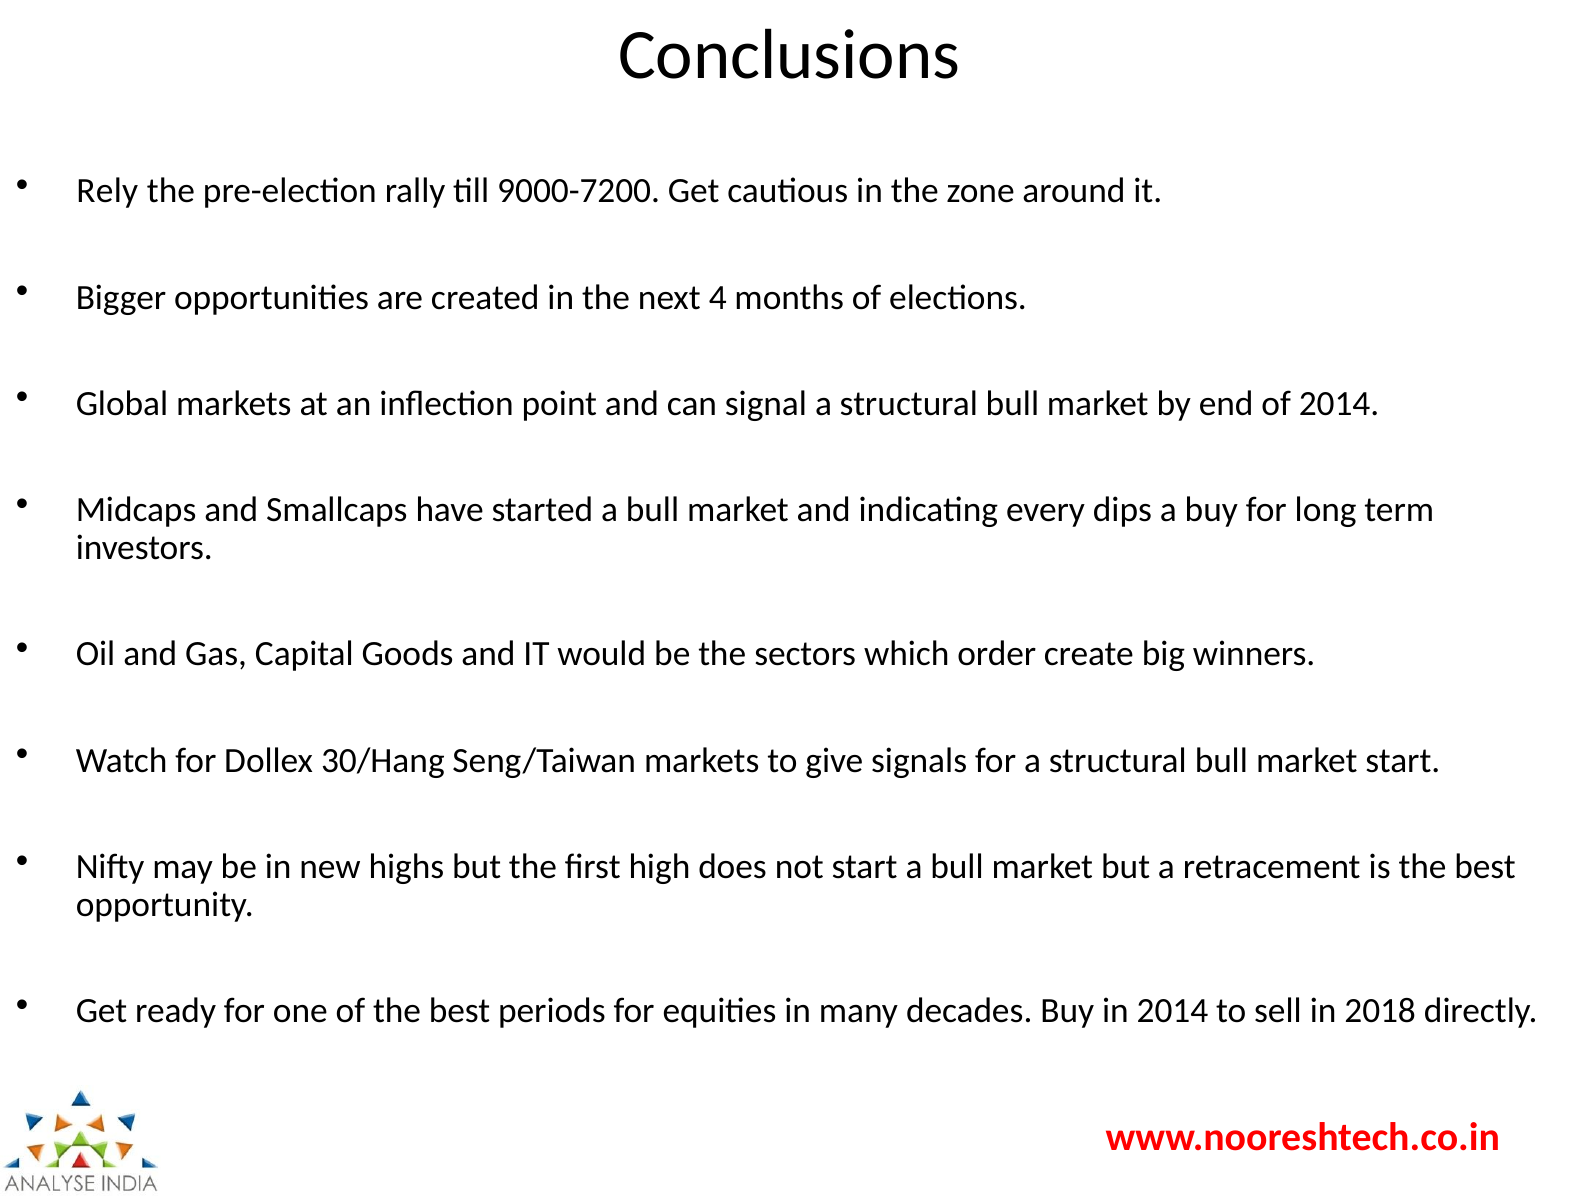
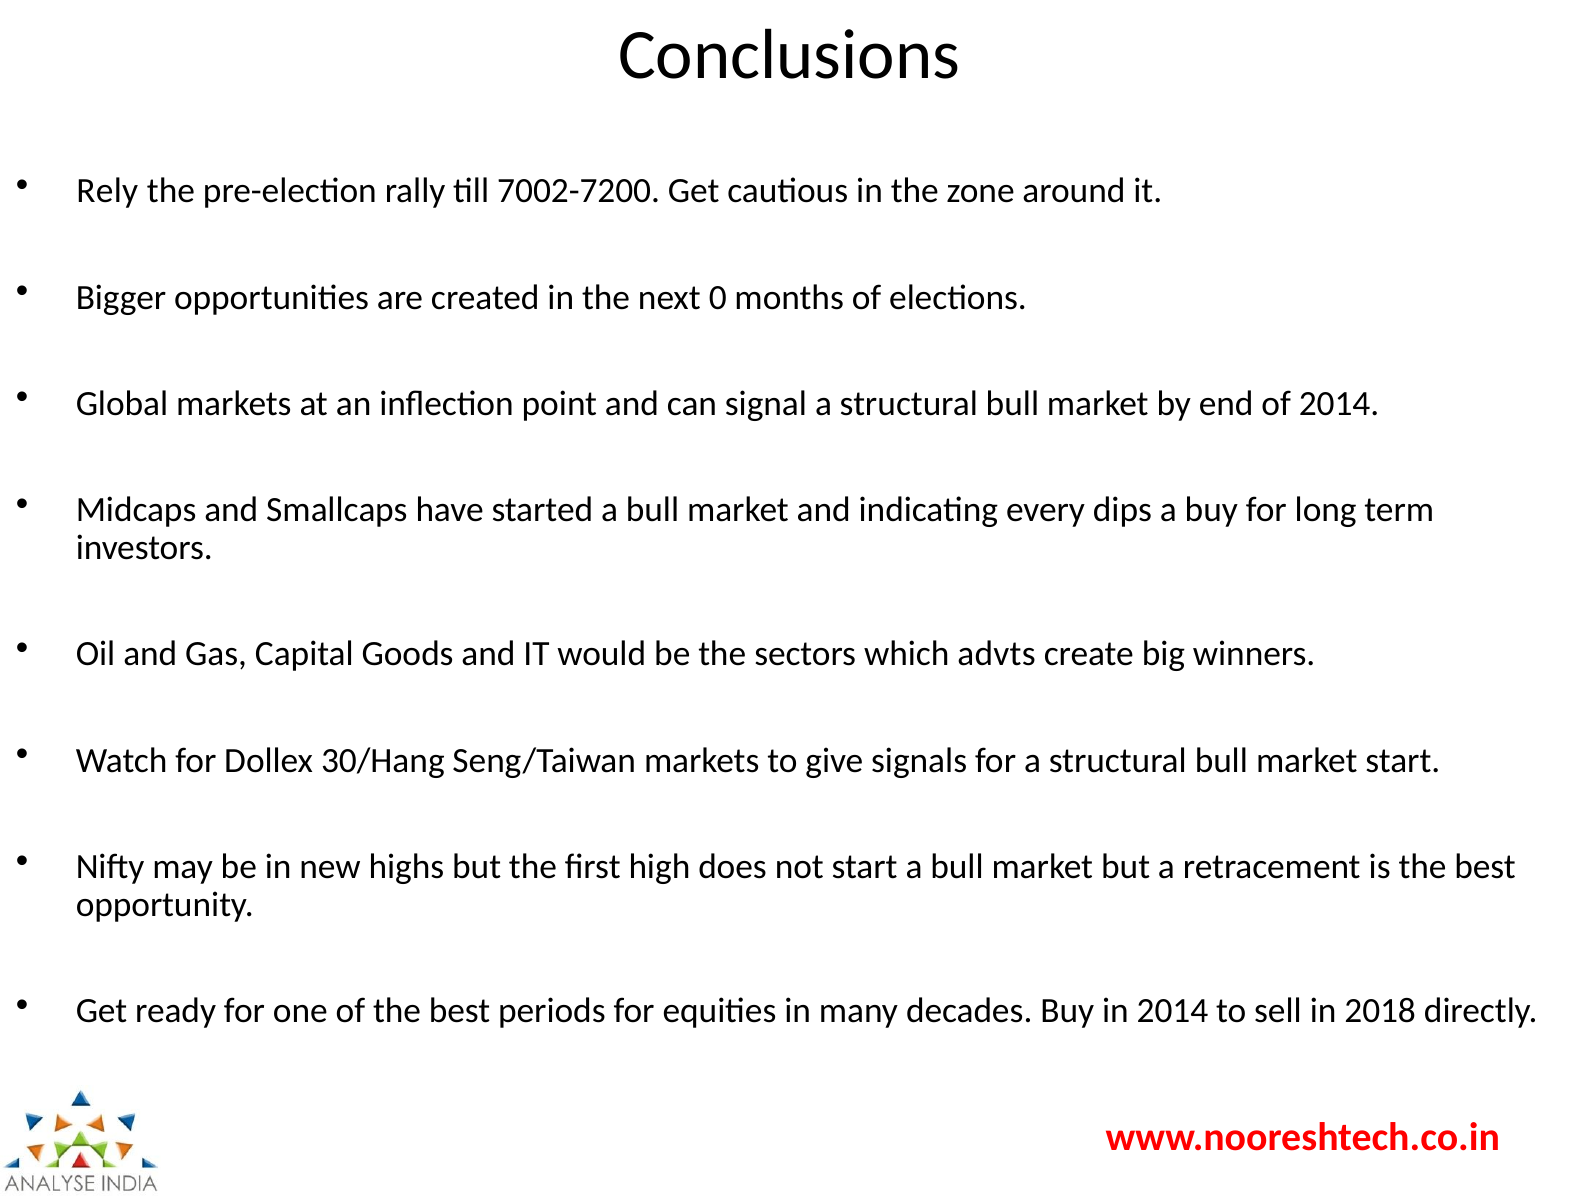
9000-7200: 9000-7200 -> 7002-7200
4: 4 -> 0
order: order -> advts
